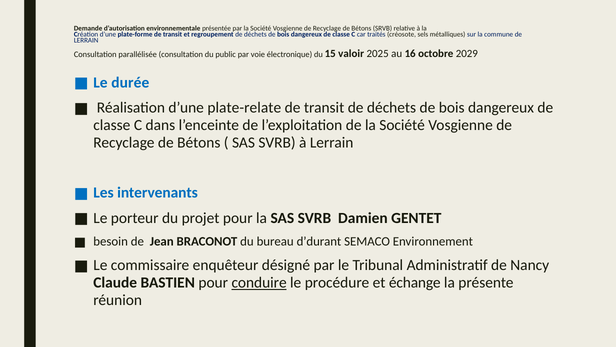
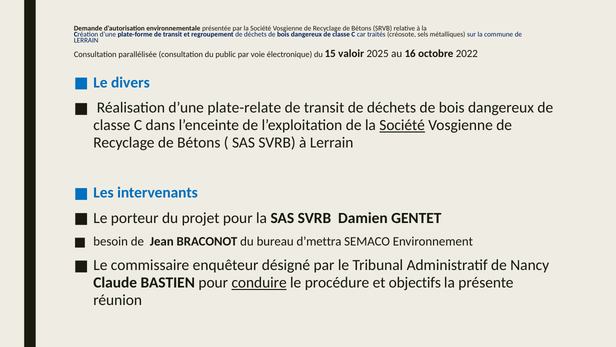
2029: 2029 -> 2022
durée: durée -> divers
Société at (402, 125) underline: none -> present
d’durant: d’durant -> d’mettra
échange: échange -> objectifs
